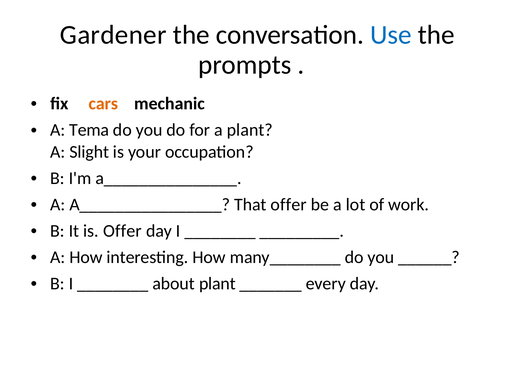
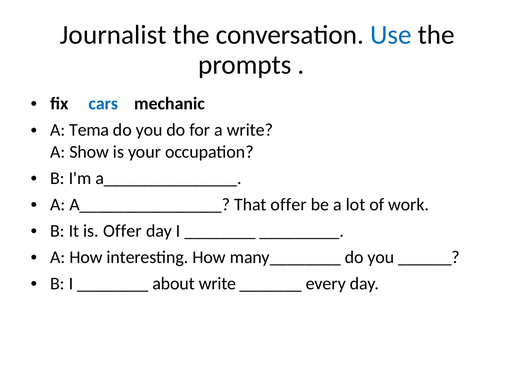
Gardener: Gardener -> Journalist
cars colour: orange -> blue
a plant: plant -> write
Slight: Slight -> Show
about plant: plant -> write
